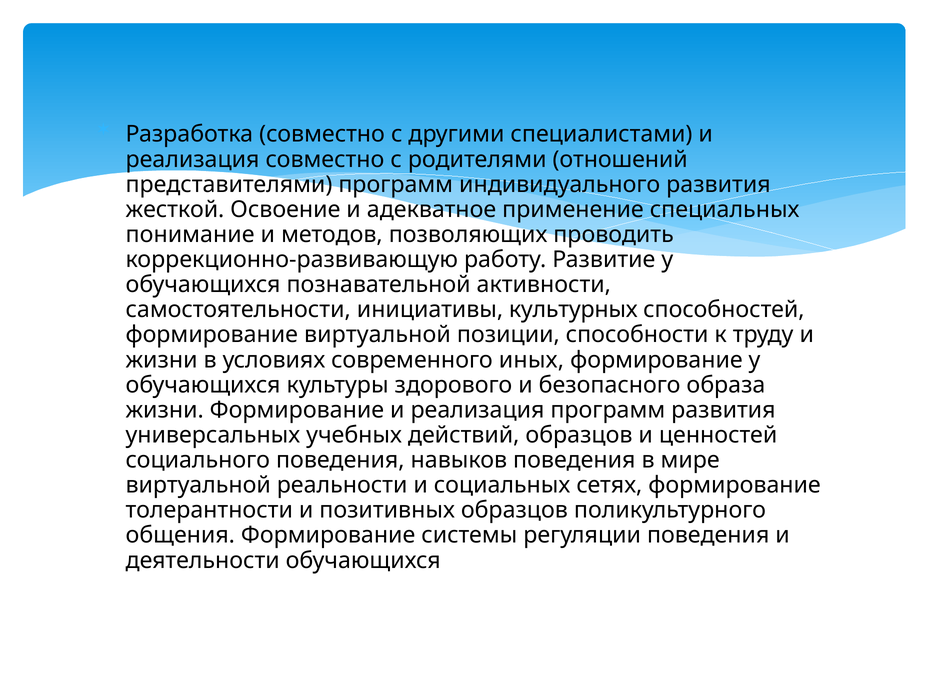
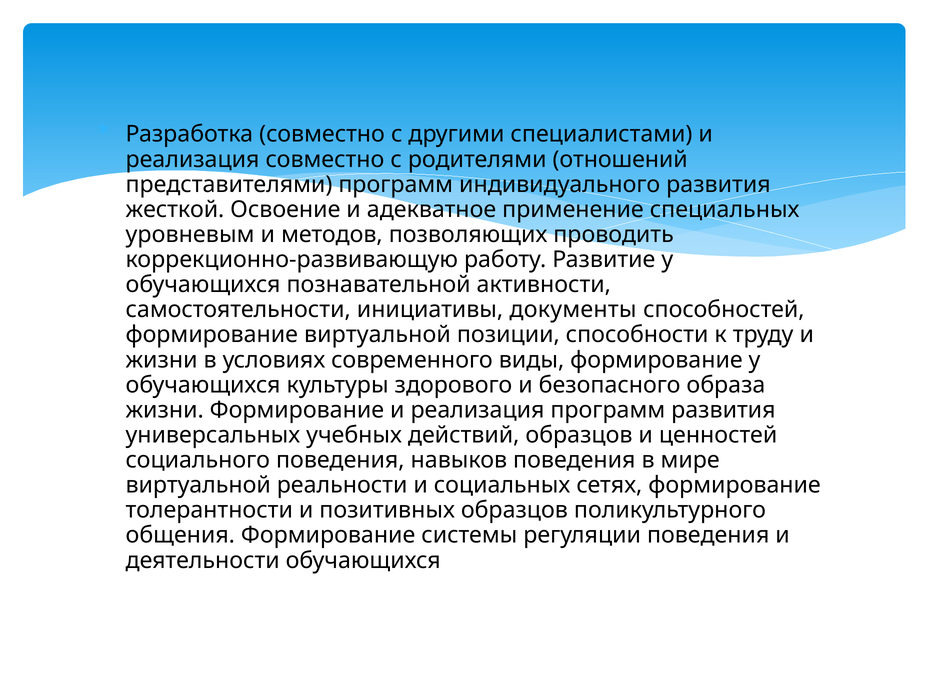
понимание: понимание -> уровневым
культурных: культурных -> документы
иных: иных -> виды
